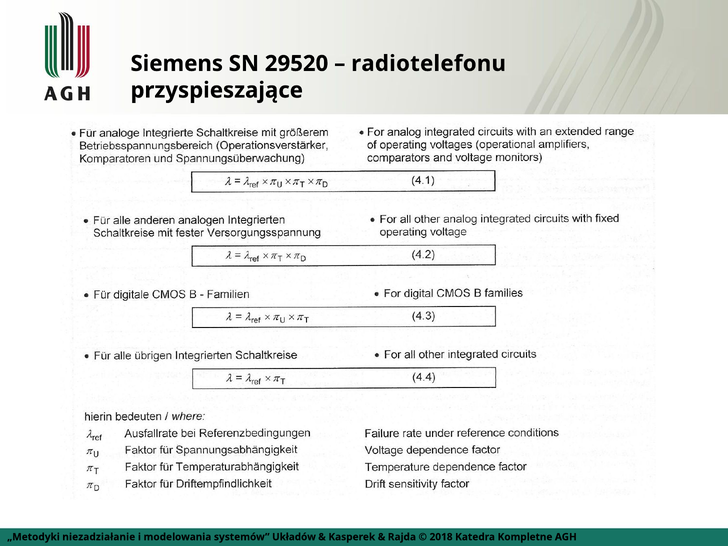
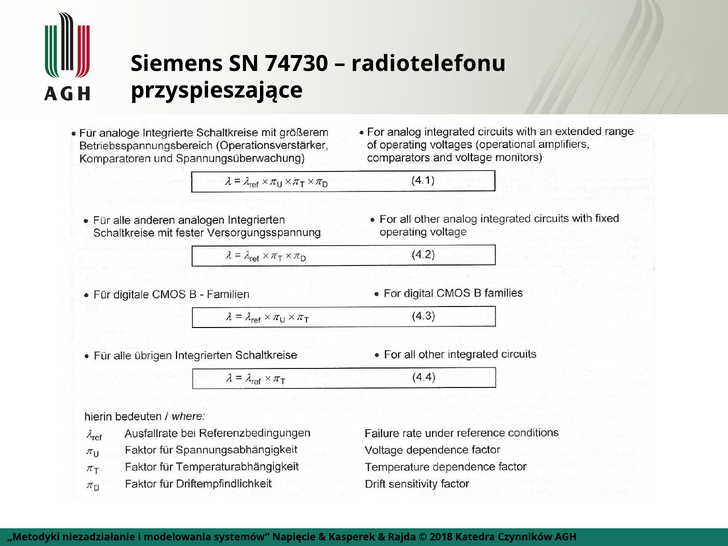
29520: 29520 -> 74730
Układów: Układów -> Napięcie
Kompletne: Kompletne -> Czynników
